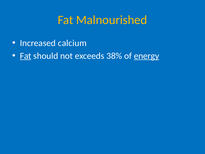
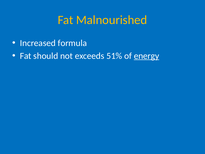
calcium: calcium -> formula
Fat at (26, 56) underline: present -> none
38%: 38% -> 51%
